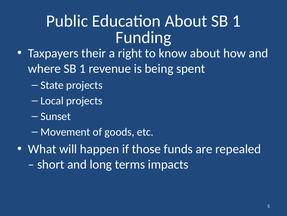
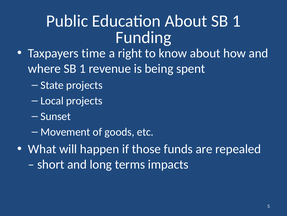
their: their -> time
